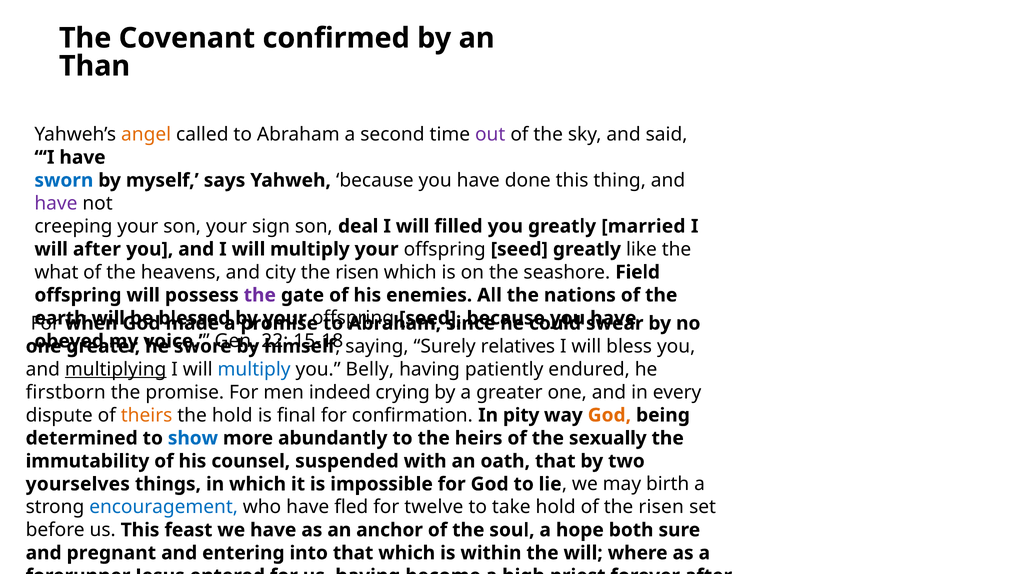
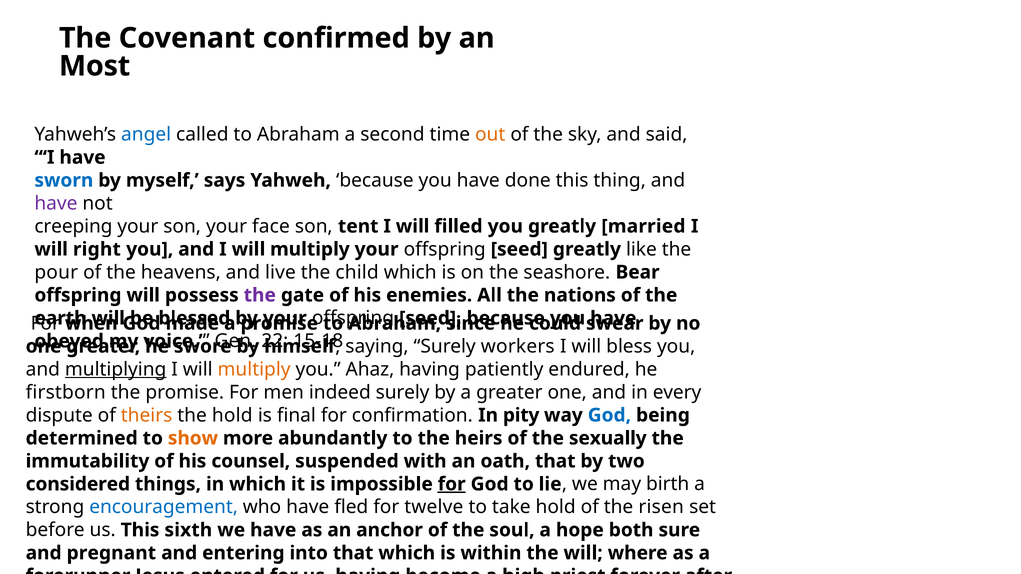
Than: Than -> Most
angel colour: orange -> blue
out colour: purple -> orange
sign: sign -> face
deal: deal -> tent
will after: after -> right
what: what -> pour
city: city -> live
risen at (357, 272): risen -> child
Field: Field -> Bear
relatives: relatives -> workers
multiply at (254, 369) colour: blue -> orange
Belly: Belly -> Ahaz
indeed crying: crying -> surely
God at (609, 415) colour: orange -> blue
show colour: blue -> orange
yourselves: yourselves -> considered
for at (452, 484) underline: none -> present
feast: feast -> sixth
